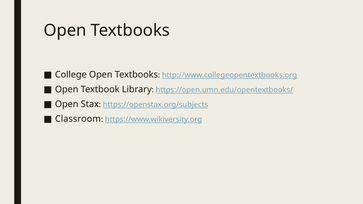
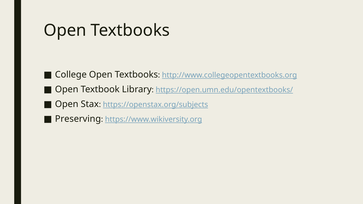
Classroom: Classroom -> Preserving
